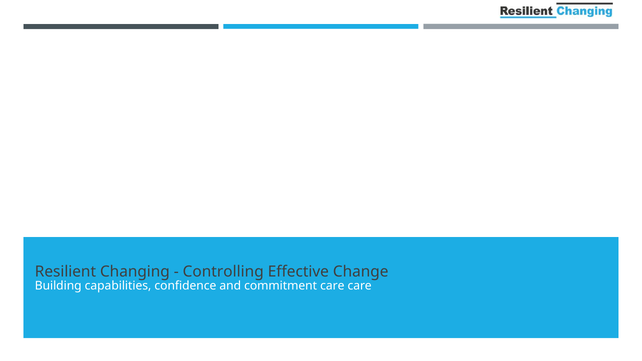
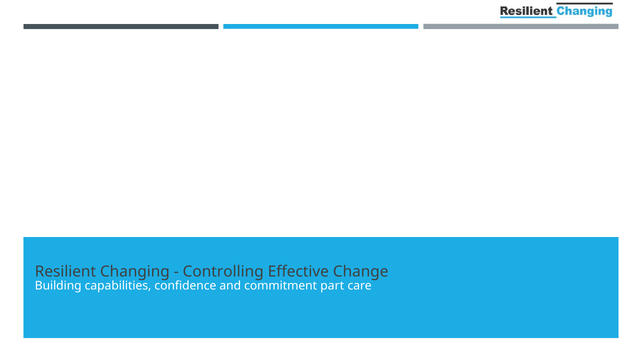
commitment care: care -> part
